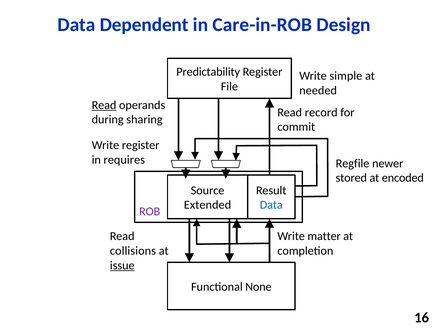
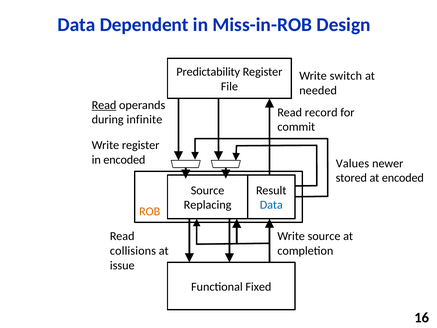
Care-in-ROB: Care-in-ROB -> Miss-in-ROB
simple: simple -> switch
sharing: sharing -> infinite
in requires: requires -> encoded
Regfile: Regfile -> Values
Extended: Extended -> Replacing
ROB colour: purple -> orange
Write matter: matter -> source
issue underline: present -> none
None: None -> Fixed
